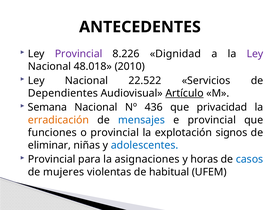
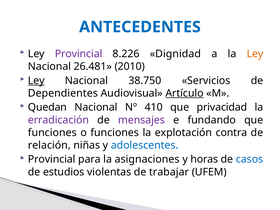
ANTECEDENTES colour: black -> blue
Ley at (255, 54) colour: purple -> orange
48.018: 48.018 -> 26.481
Ley at (36, 81) underline: none -> present
22.522: 22.522 -> 38.750
Semana: Semana -> Quedan
436: 436 -> 410
erradicación colour: orange -> purple
mensajes colour: blue -> purple
e provincial: provincial -> fundando
o provincial: provincial -> funciones
signos: signos -> contra
eliminar: eliminar -> relación
mujeres: mujeres -> estudios
habitual: habitual -> trabajar
